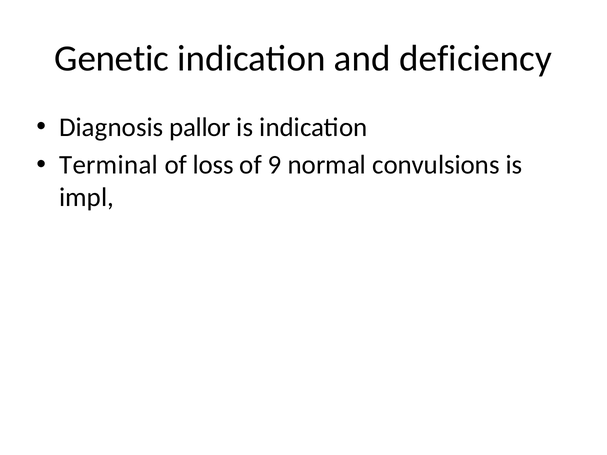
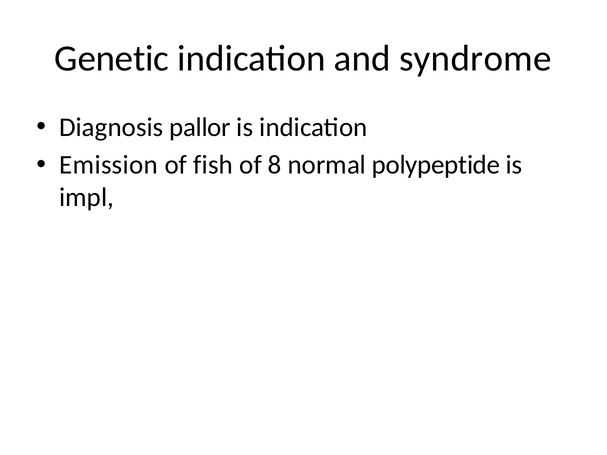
deficiency: deficiency -> syndrome
Terminal: Terminal -> Emission
loss: loss -> fish
9: 9 -> 8
convulsions: convulsions -> polypeptide
